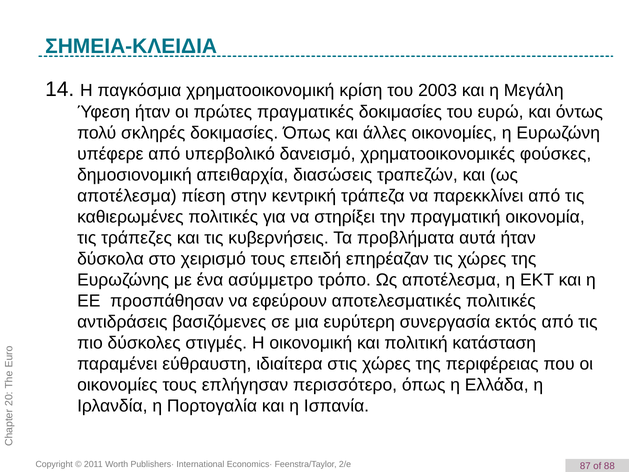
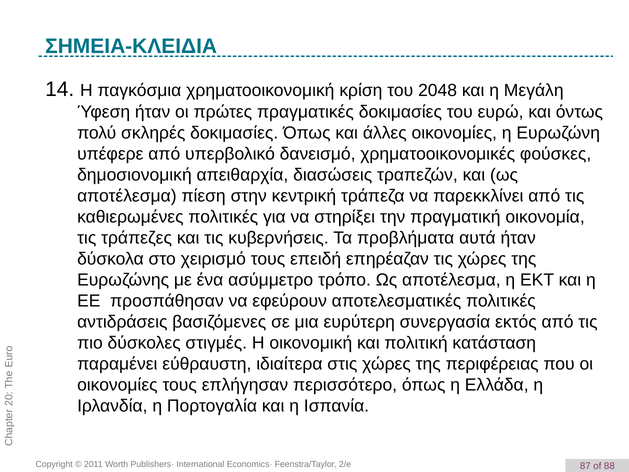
2003: 2003 -> 2048
